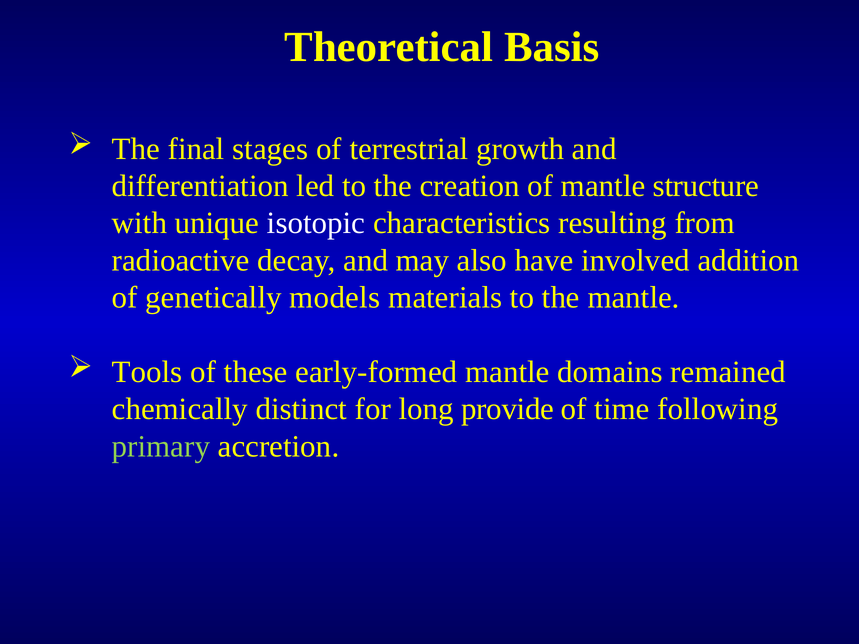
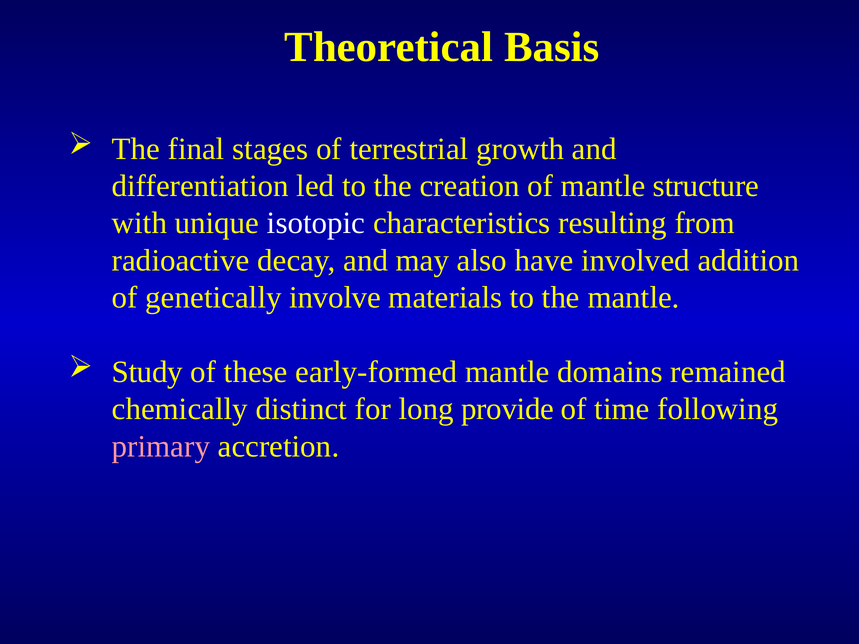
models: models -> involve
Tools: Tools -> Study
primary colour: light green -> pink
